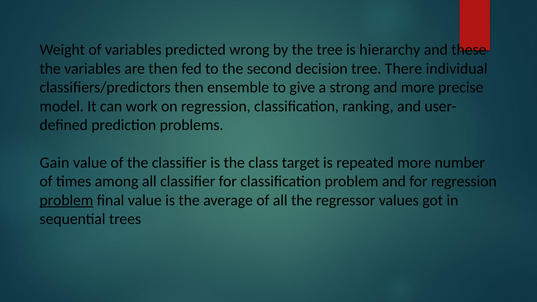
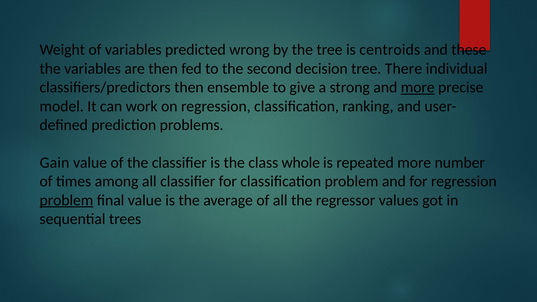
hierarchy: hierarchy -> centroids
more at (418, 87) underline: none -> present
target: target -> whole
